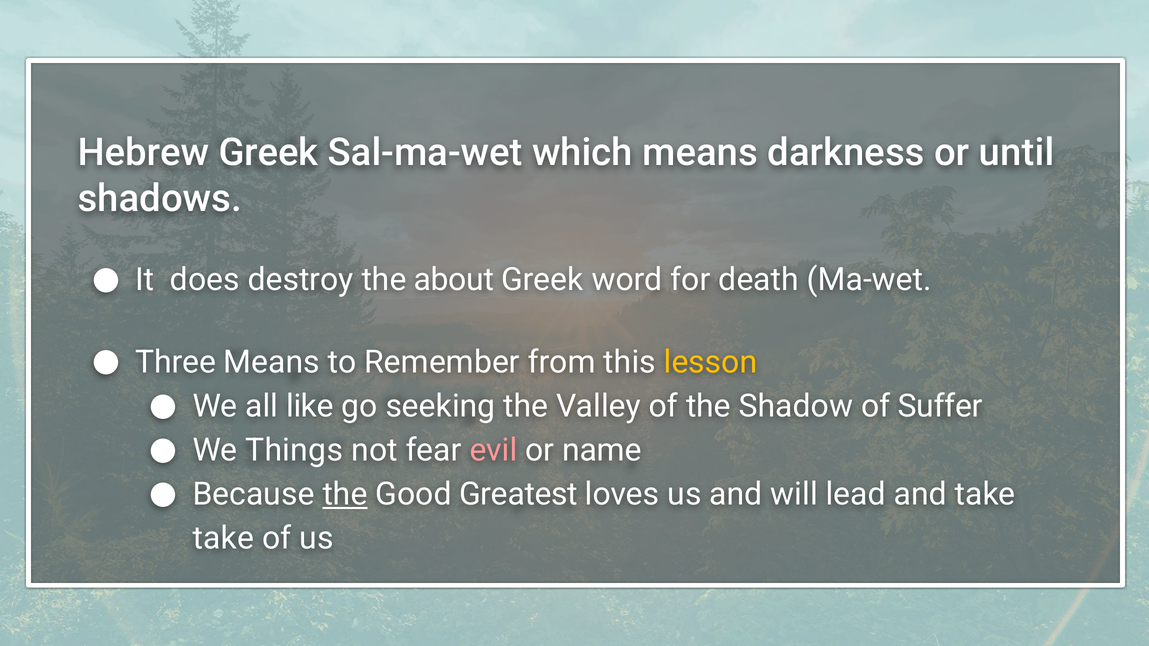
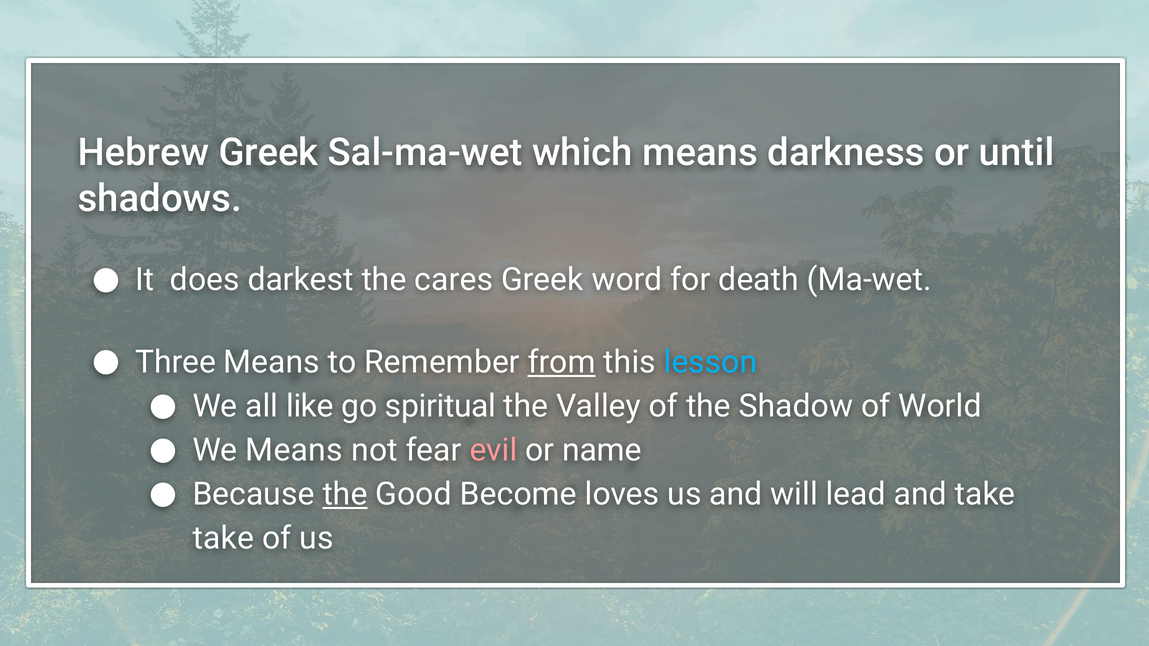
destroy: destroy -> darkest
about: about -> cares
from underline: none -> present
lesson colour: yellow -> light blue
seeking: seeking -> spiritual
Suffer: Suffer -> World
We Things: Things -> Means
Greatest: Greatest -> Become
